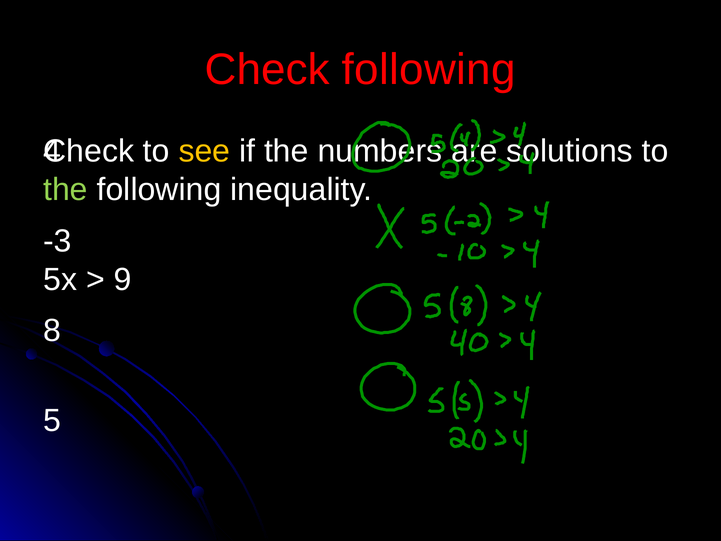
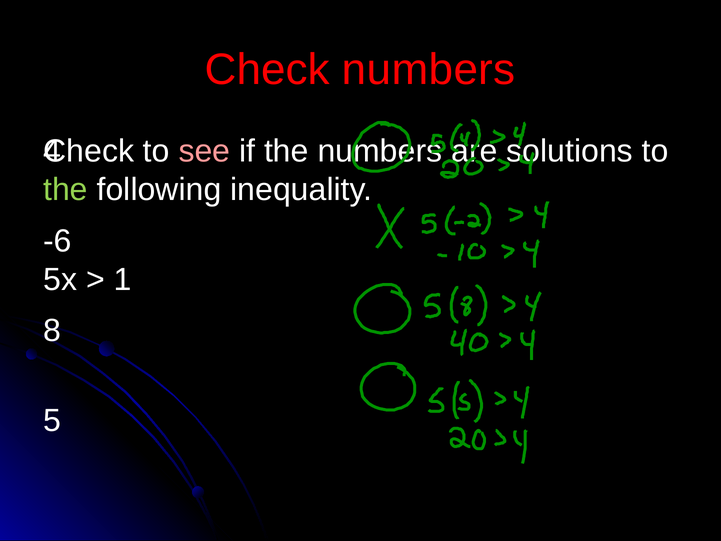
Check following: following -> numbers
see colour: yellow -> pink
-3: -3 -> -6
9: 9 -> 1
